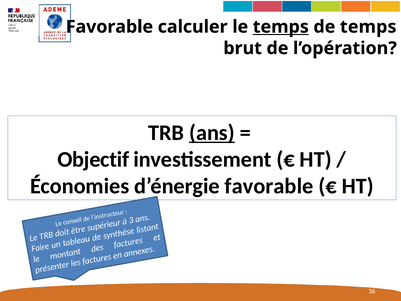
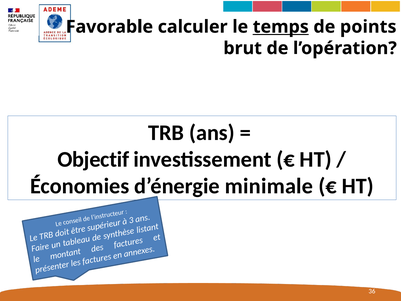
de temps: temps -> points
ans at (212, 133) underline: present -> none
d’énergie favorable: favorable -> minimale
